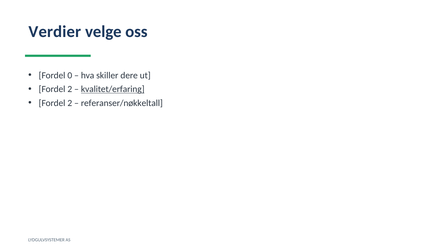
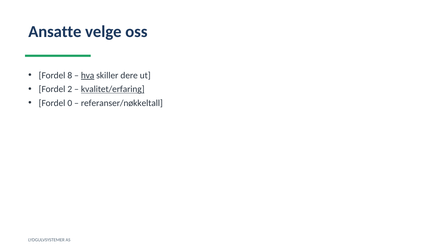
Verdier: Verdier -> Ansatte
0: 0 -> 8
hva underline: none -> present
2 at (70, 103): 2 -> 0
